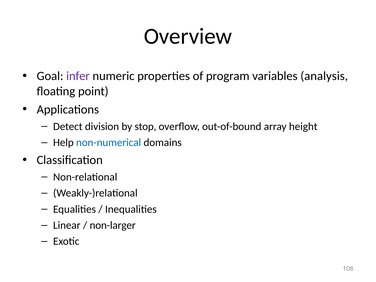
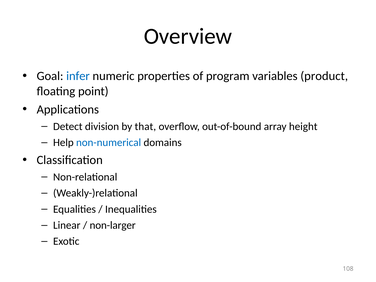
infer colour: purple -> blue
analysis: analysis -> product
stop: stop -> that
